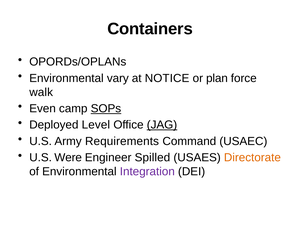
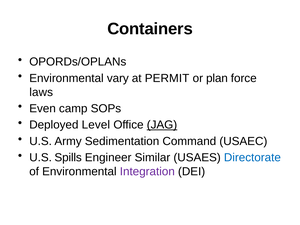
NOTICE: NOTICE -> PERMIT
walk: walk -> laws
SOPs underline: present -> none
Requirements: Requirements -> Sedimentation
Were: Were -> Spills
Spilled: Spilled -> Similar
Directorate colour: orange -> blue
